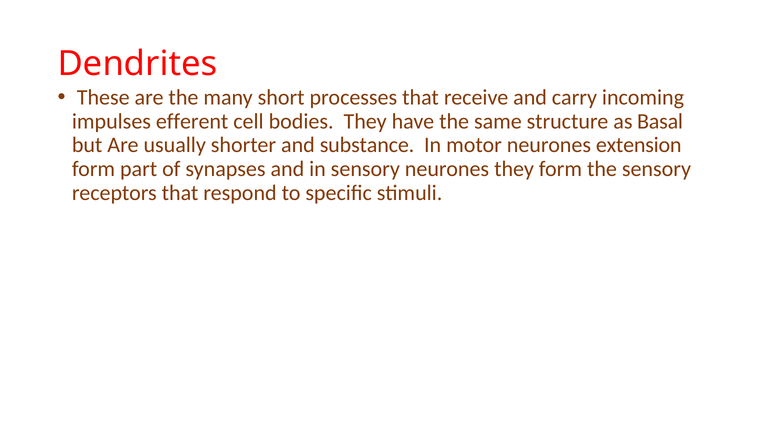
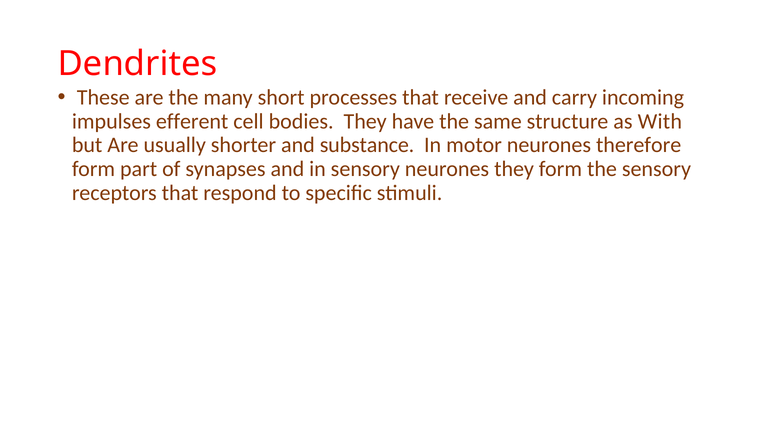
Basal: Basal -> With
extension: extension -> therefore
